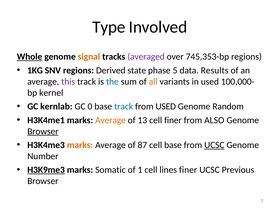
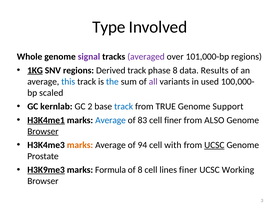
Whole underline: present -> none
signal colour: orange -> purple
745,353-bp: 745,353-bp -> 101,000-bp
1KG underline: none -> present
Derived state: state -> track
phase 5: 5 -> 8
this colour: purple -> blue
all colour: orange -> purple
kernel: kernel -> scaled
0: 0 -> 2
from USED: USED -> TRUE
Random: Random -> Support
H3K4me1 underline: none -> present
Average at (110, 120) colour: orange -> blue
13: 13 -> 83
87: 87 -> 94
cell base: base -> with
Number: Number -> Prostate
Somatic: Somatic -> Formula
of 1: 1 -> 8
Previous: Previous -> Working
